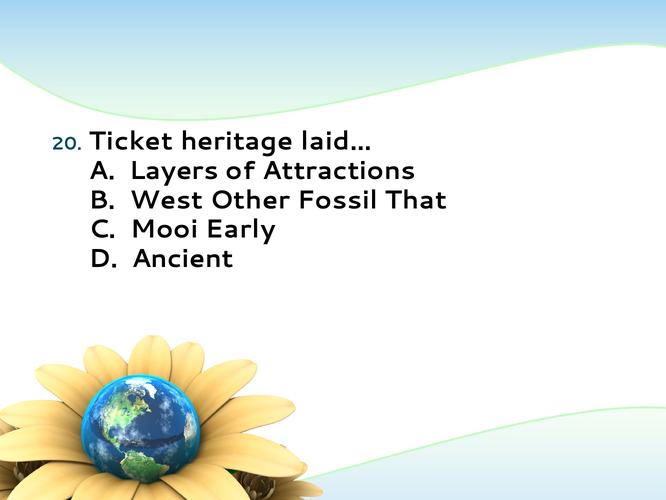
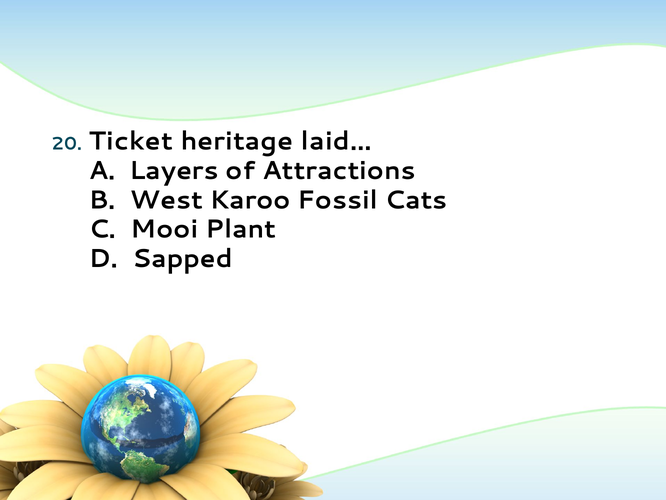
Other: Other -> Karoo
That: That -> Cats
Early: Early -> Plant
Ancient: Ancient -> Sapped
